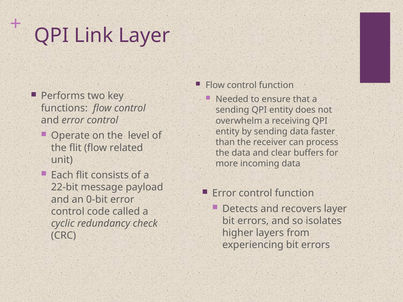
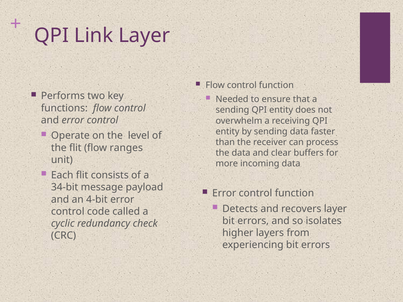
related: related -> ranges
22-bit: 22-bit -> 34-bit
0-bit: 0-bit -> 4-bit
